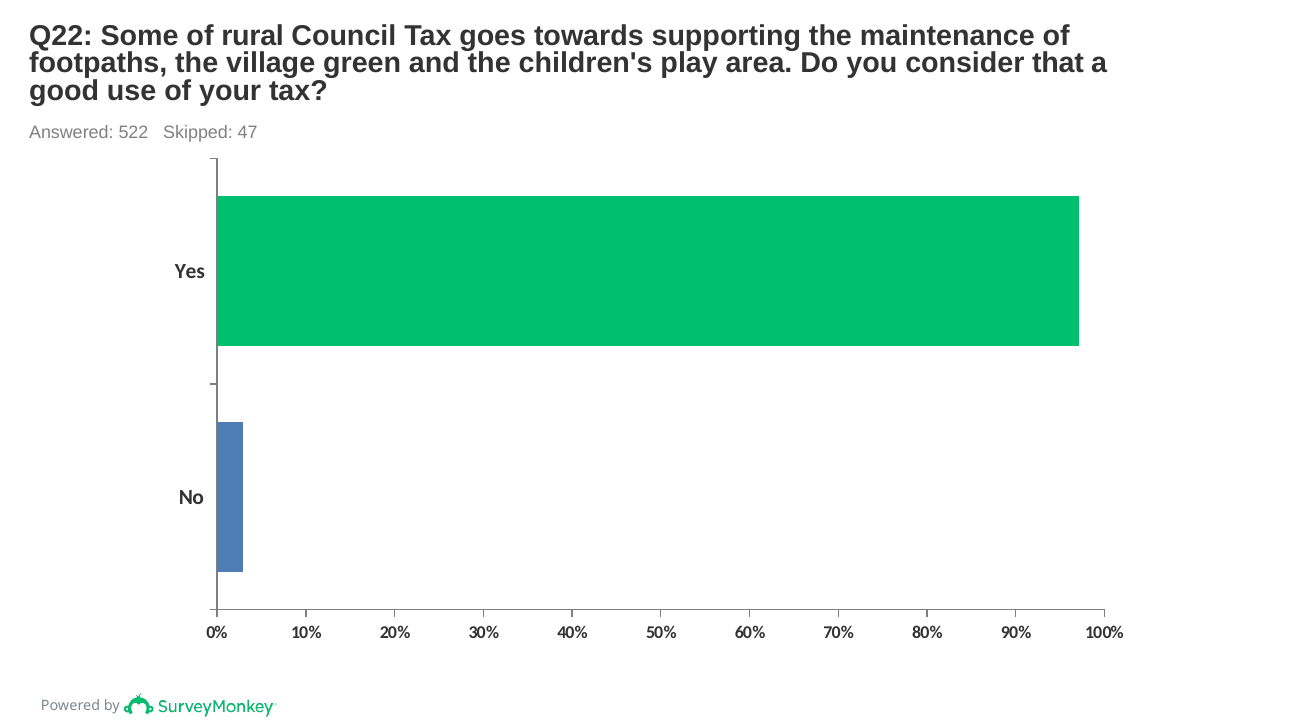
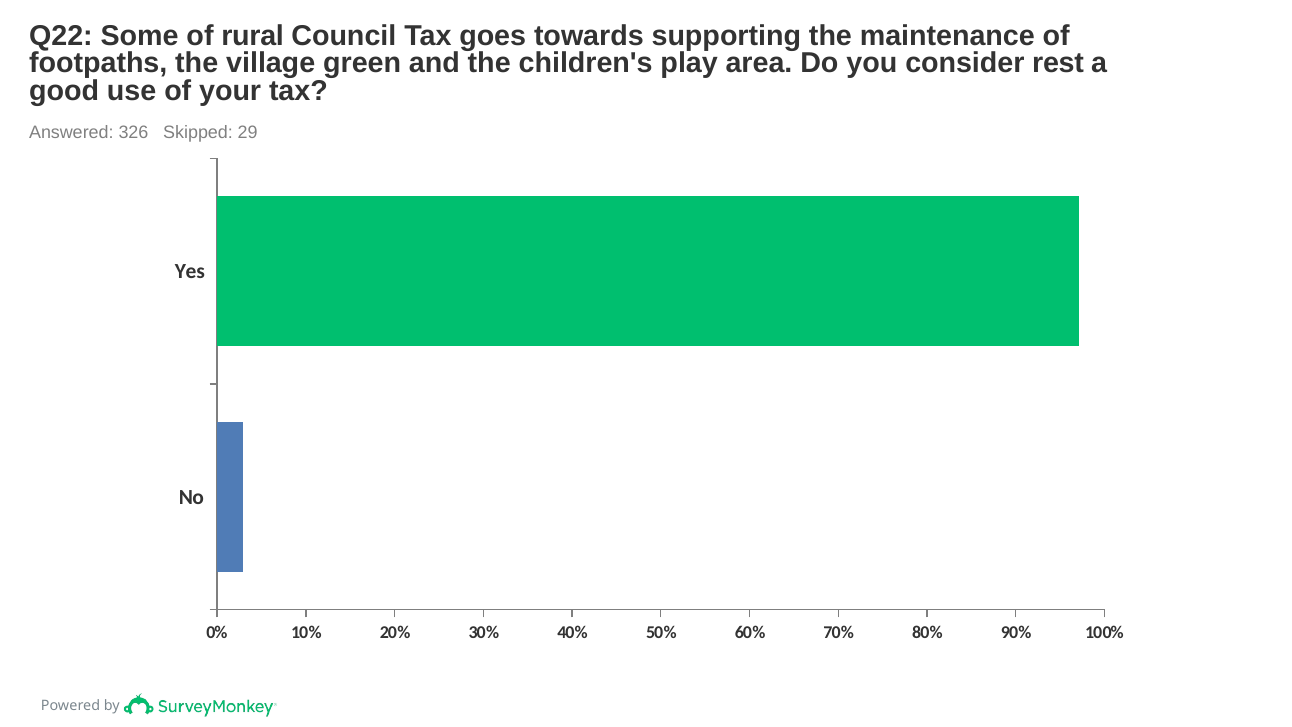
that: that -> rest
522: 522 -> 326
47: 47 -> 29
